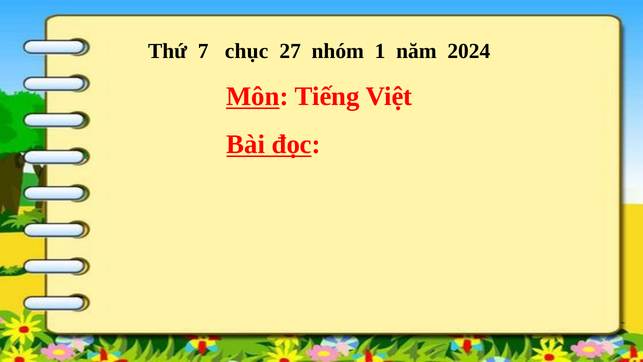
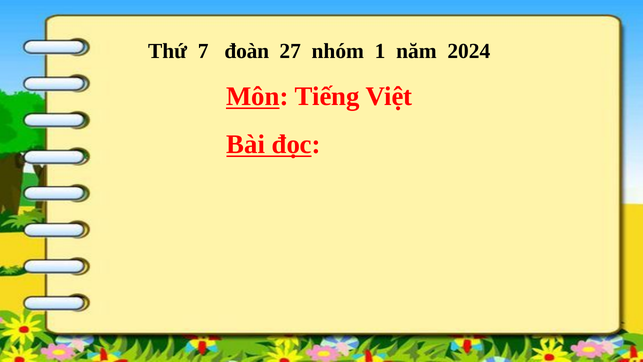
chục: chục -> đoàn
